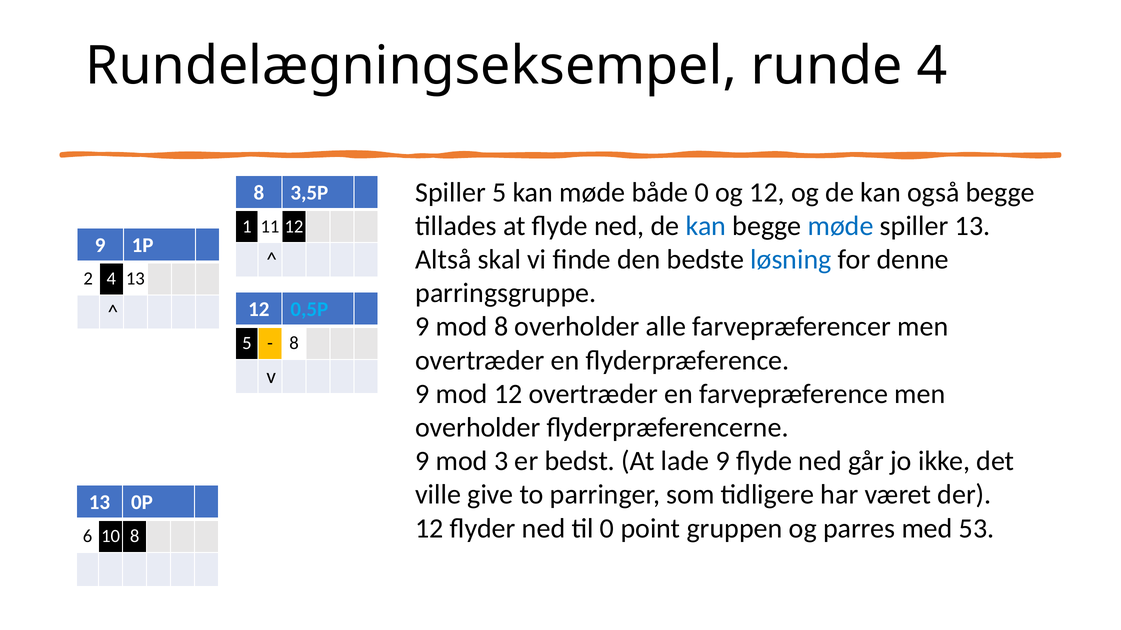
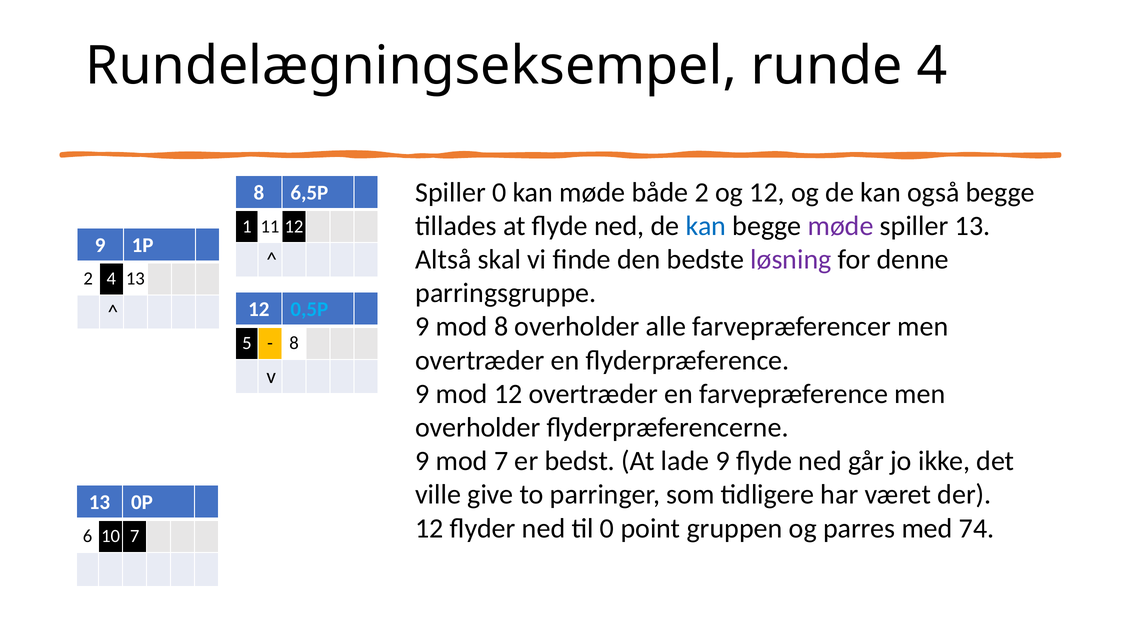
Spiller 5: 5 -> 0
både 0: 0 -> 2
3,5P: 3,5P -> 6,5P
møde at (841, 226) colour: blue -> purple
løsning colour: blue -> purple
mod 3: 3 -> 7
53: 53 -> 74
10 8: 8 -> 7
